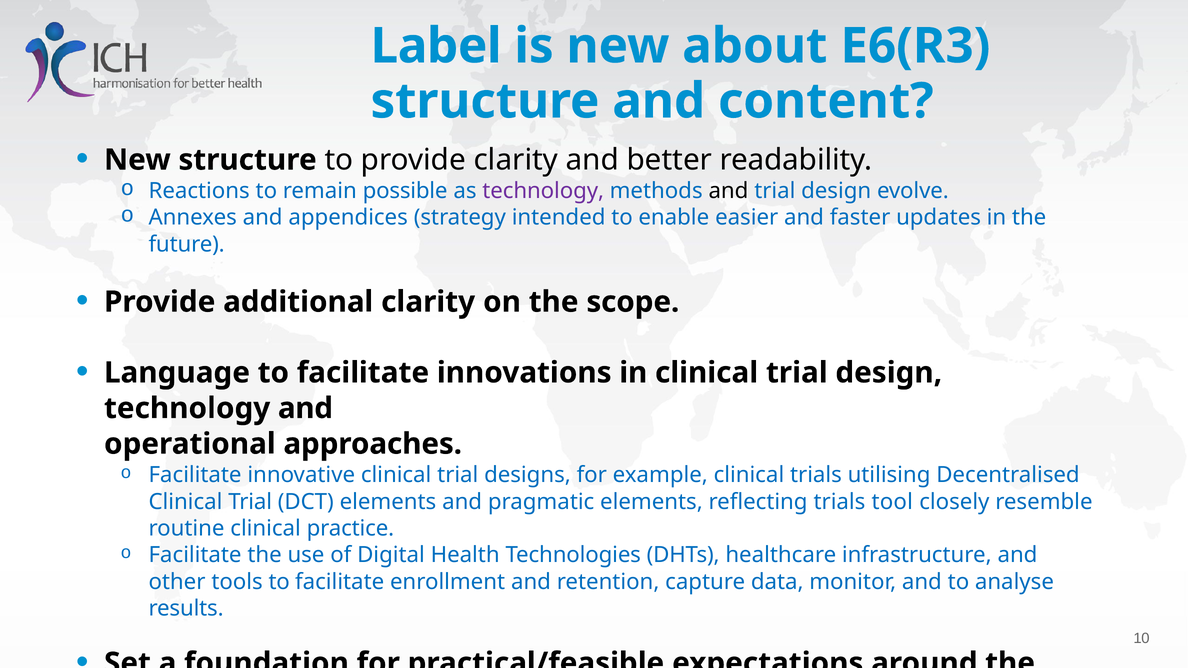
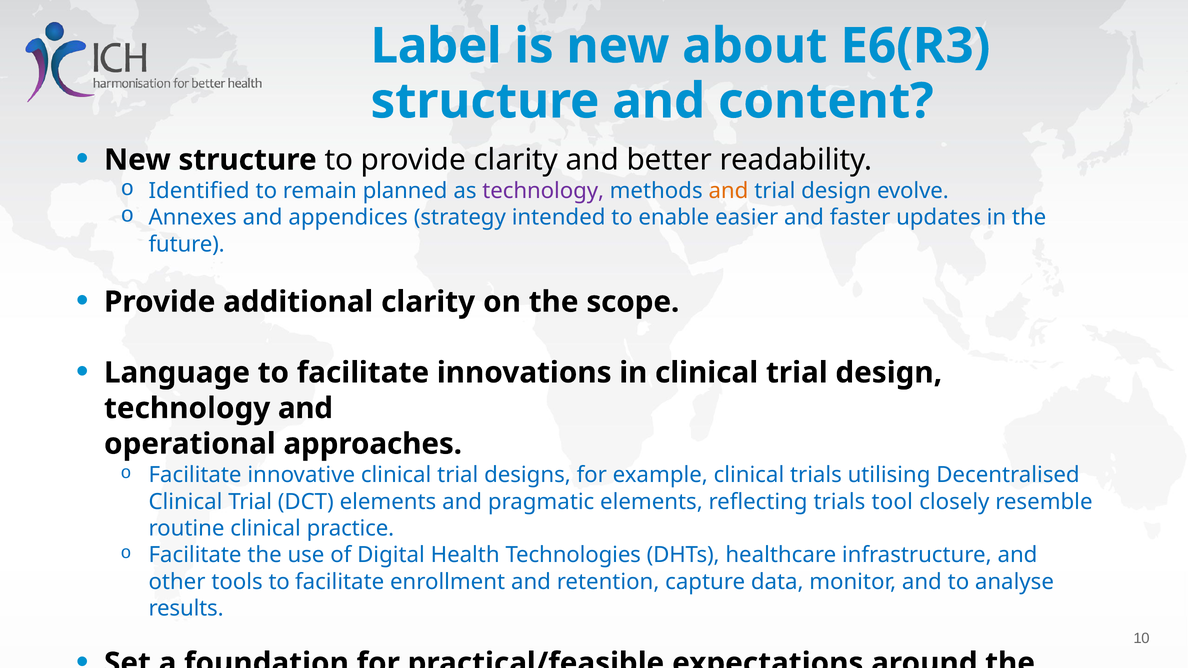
Reactions: Reactions -> Identified
possible: possible -> planned
and at (728, 191) colour: black -> orange
